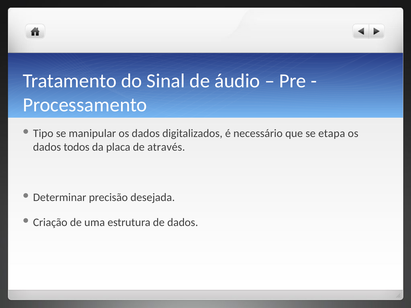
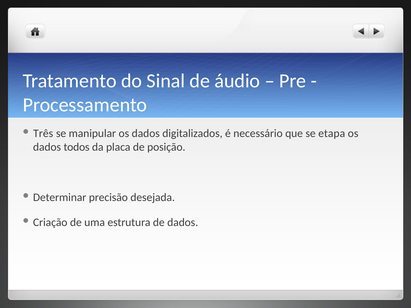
Tipo: Tipo -> Três
através: através -> posição
